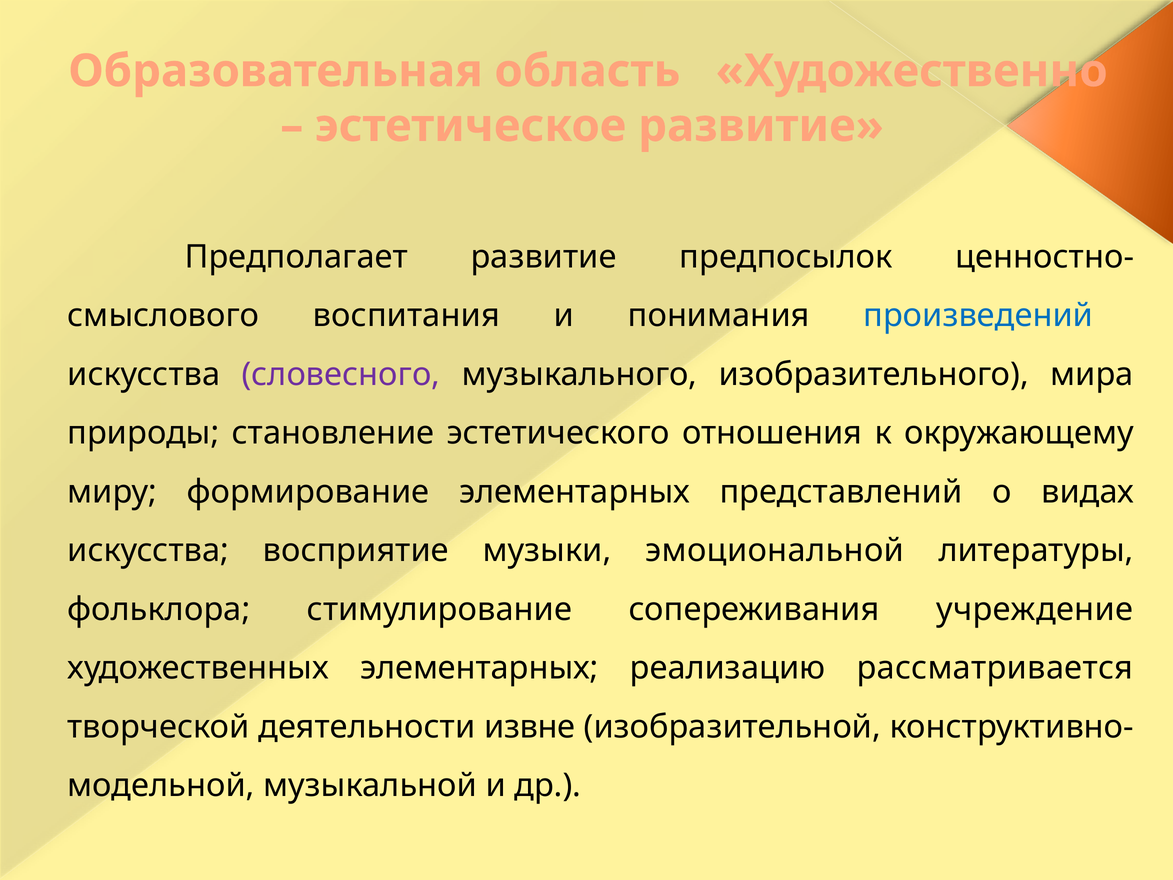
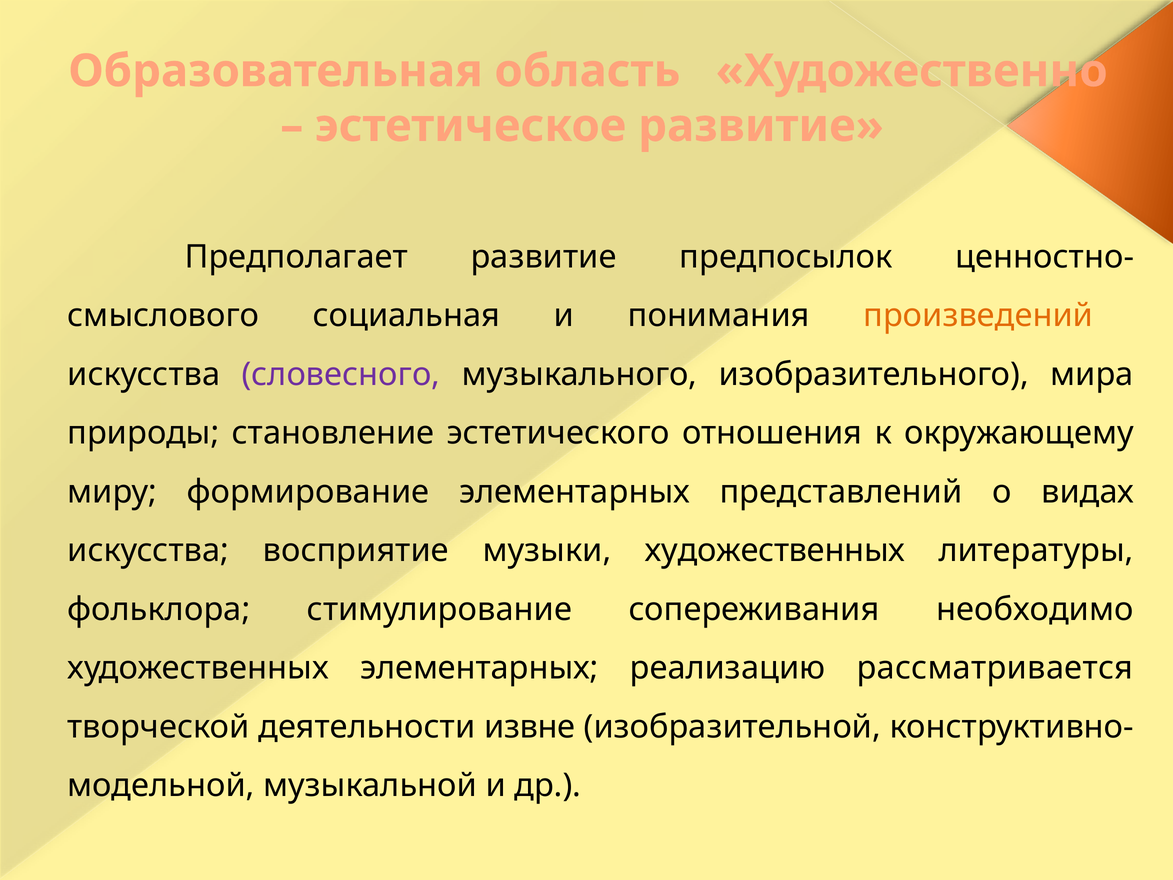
воспитания: воспитания -> социальная
произведений colour: blue -> orange
музыки эмоциональной: эмоциональной -> художественных
учреждение: учреждение -> необходимо
